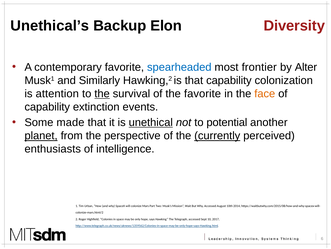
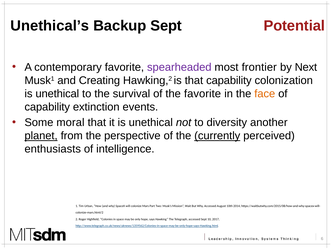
Backup Elon: Elon -> Sept
Diversity: Diversity -> Potential
spearheaded colour: blue -> purple
Alter: Alter -> Next
Similarly: Similarly -> Creating
attention at (57, 93): attention -> unethical
the at (102, 93) underline: present -> none
made: made -> moral
unethical at (151, 122) underline: present -> none
potential: potential -> diversity
